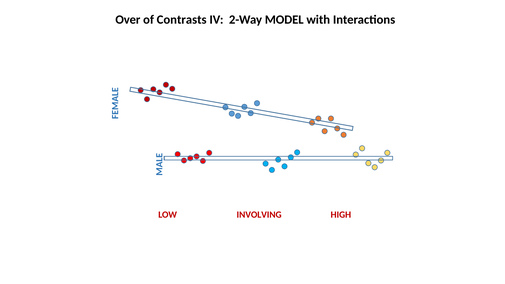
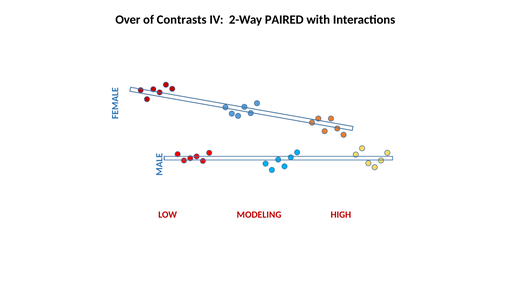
MODEL: MODEL -> PAIRED
INVOLVING: INVOLVING -> MODELING
